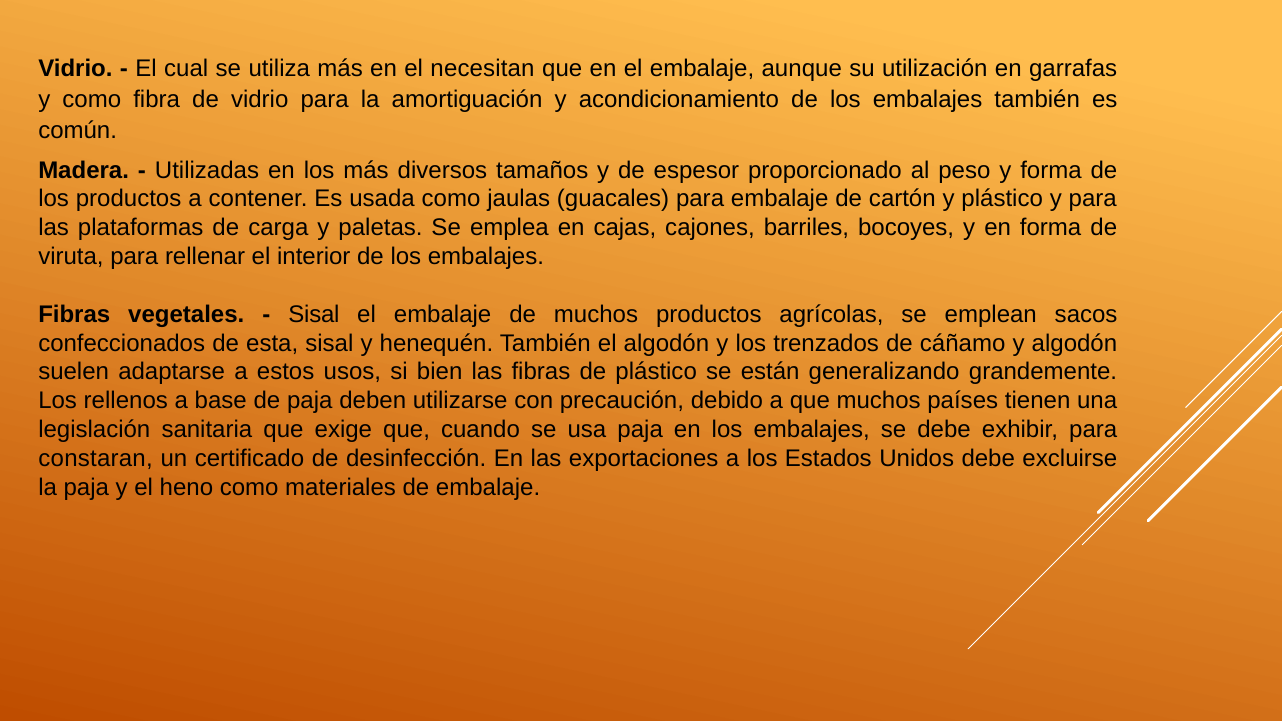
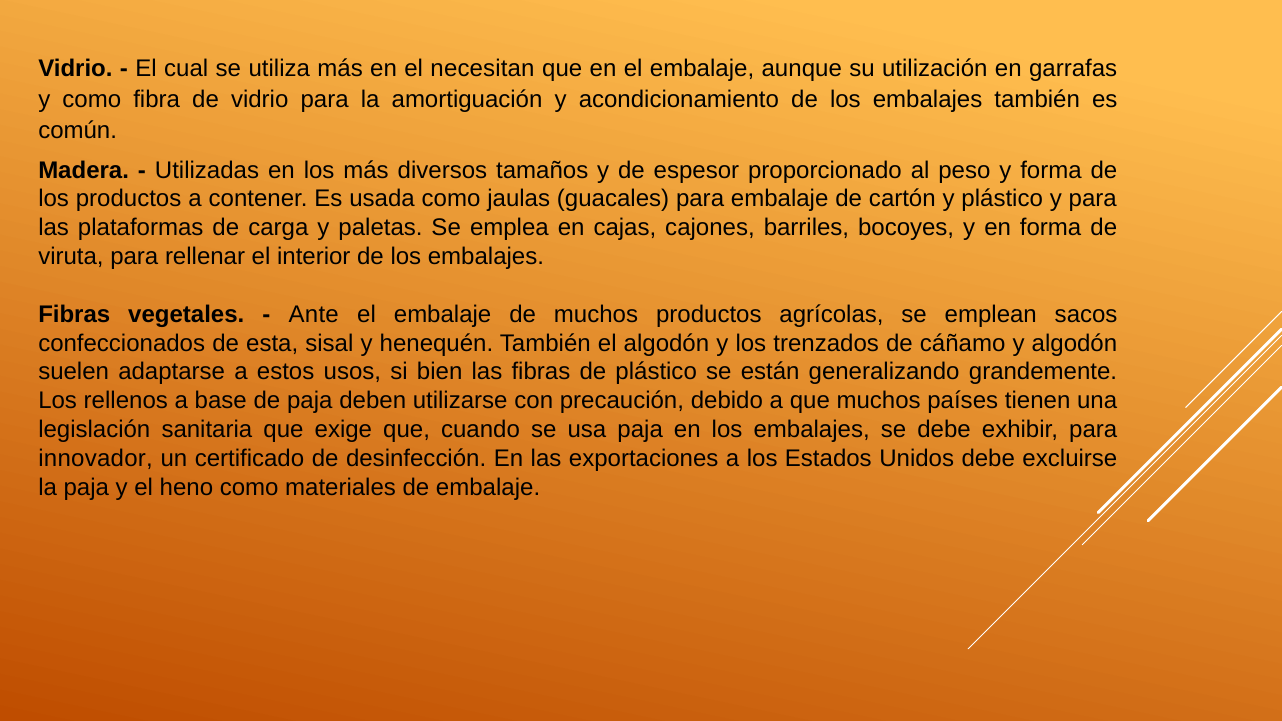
Sisal at (314, 314): Sisal -> Ante
constaran: constaran -> innovador
